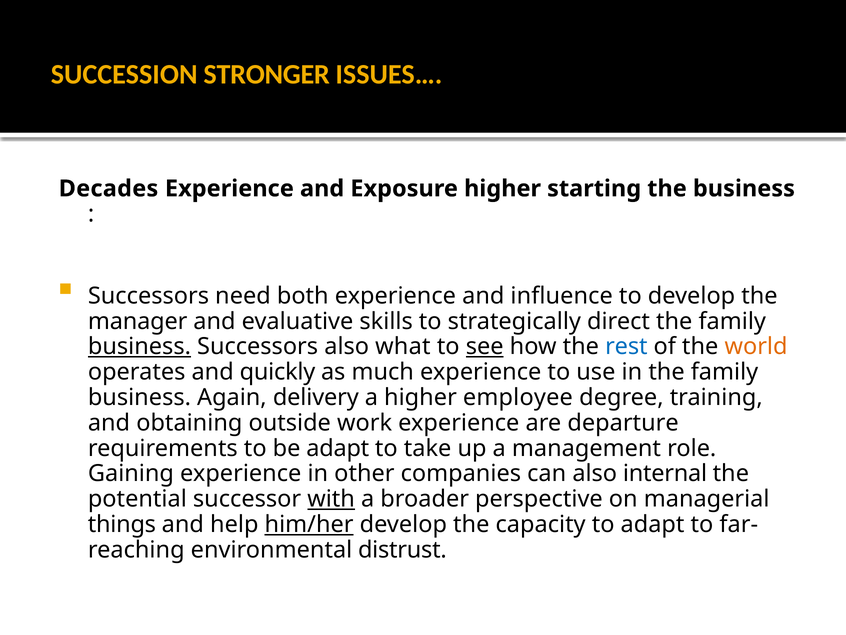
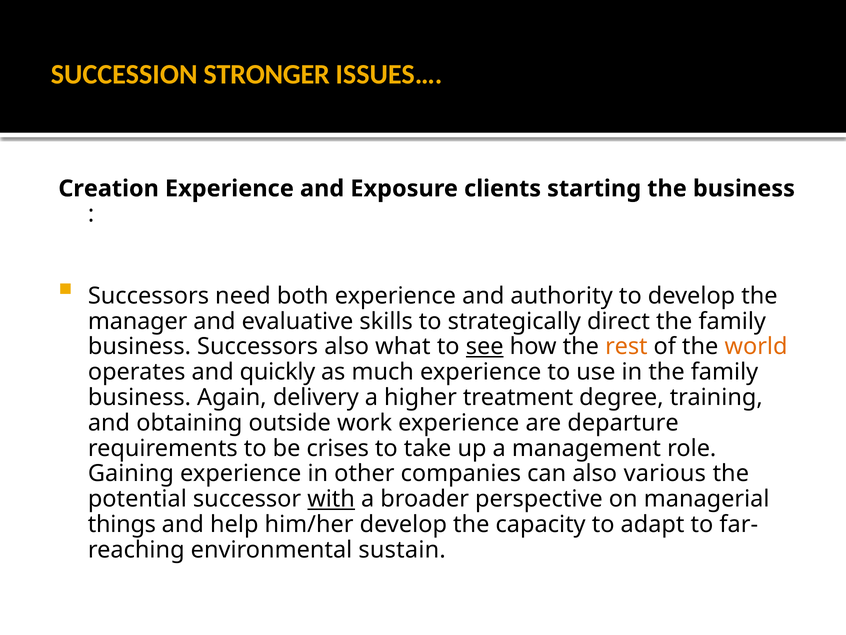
Decades: Decades -> Creation
Exposure higher: higher -> clients
influence: influence -> authority
business at (139, 346) underline: present -> none
rest colour: blue -> orange
employee: employee -> treatment
be adapt: adapt -> crises
internal: internal -> various
him/her underline: present -> none
distrust: distrust -> sustain
